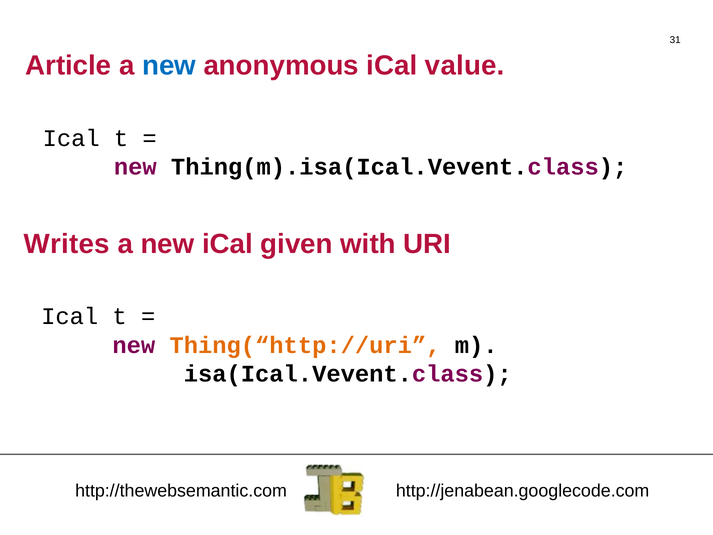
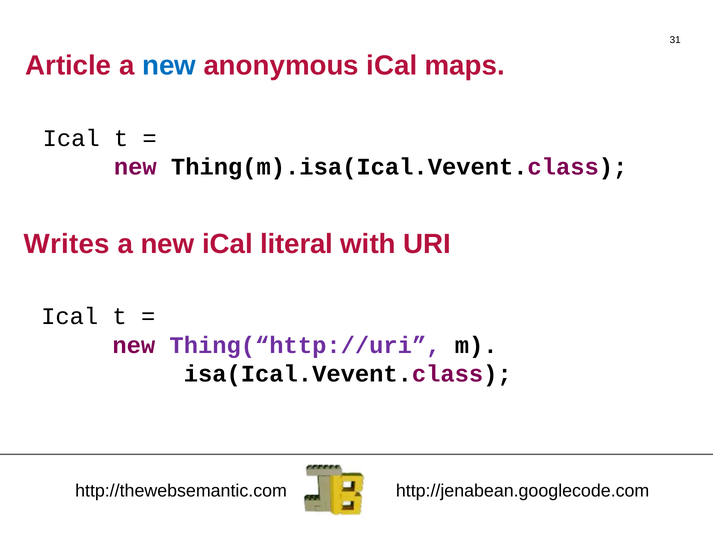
value: value -> maps
given: given -> literal
Thing(“http://uri colour: orange -> purple
